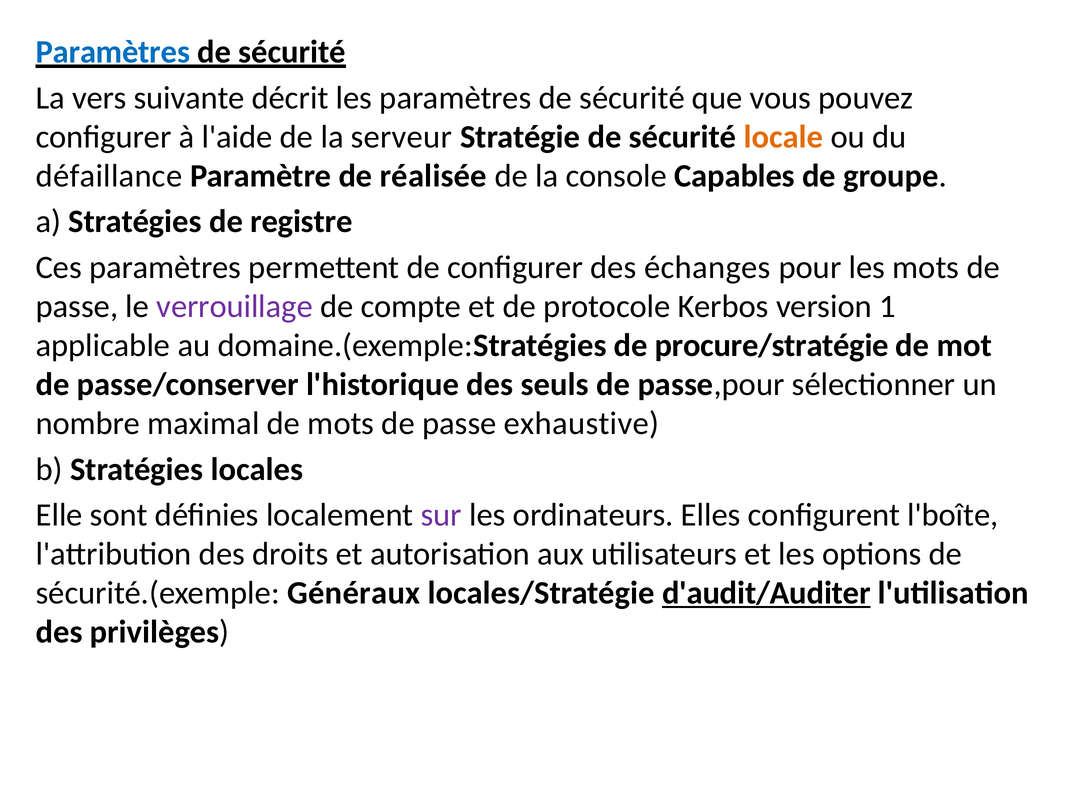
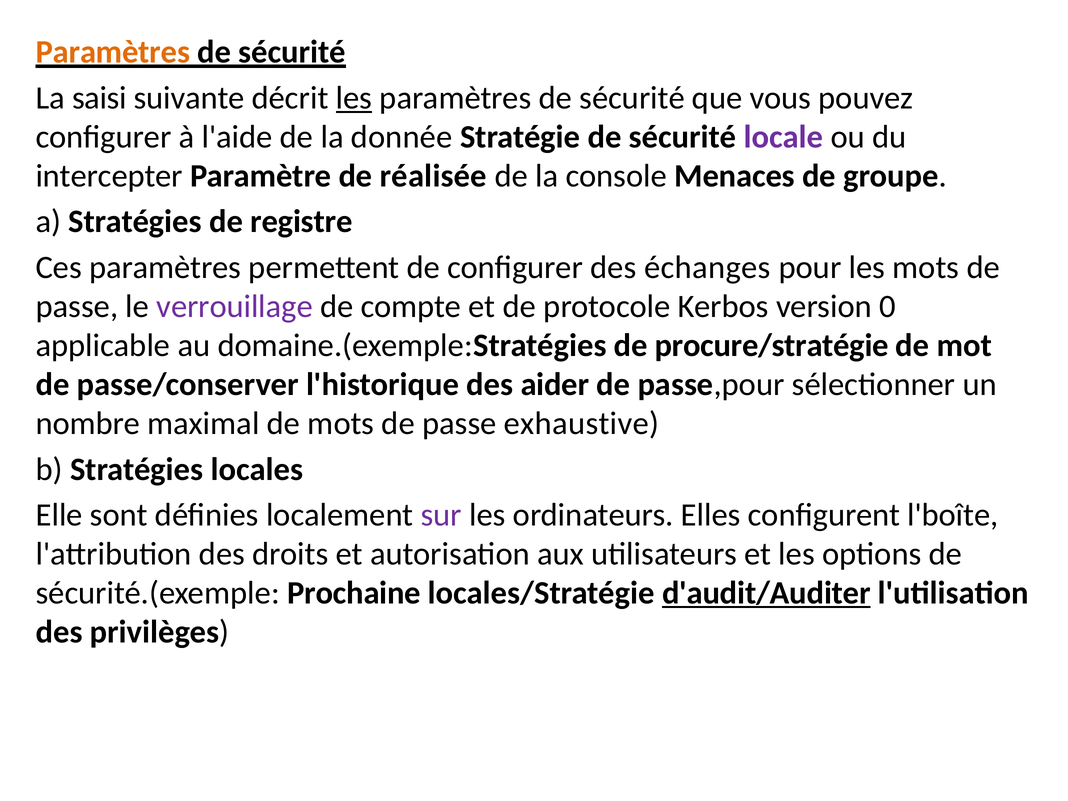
Paramètres at (113, 52) colour: blue -> orange
vers: vers -> saisi
les at (354, 98) underline: none -> present
serveur: serveur -> donnée
locale colour: orange -> purple
défaillance: défaillance -> intercepter
Capables: Capables -> Menaces
1: 1 -> 0
seuls: seuls -> aider
Généraux: Généraux -> Prochaine
